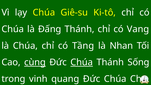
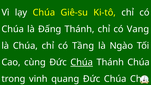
Nhan: Nhan -> Ngào
cùng underline: present -> none
Thánh Sống: Sống -> Chúa
